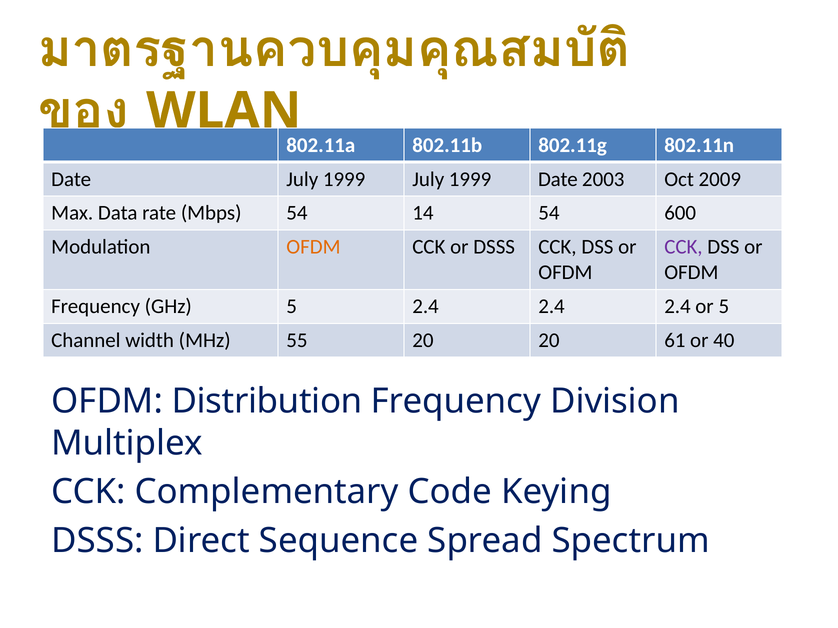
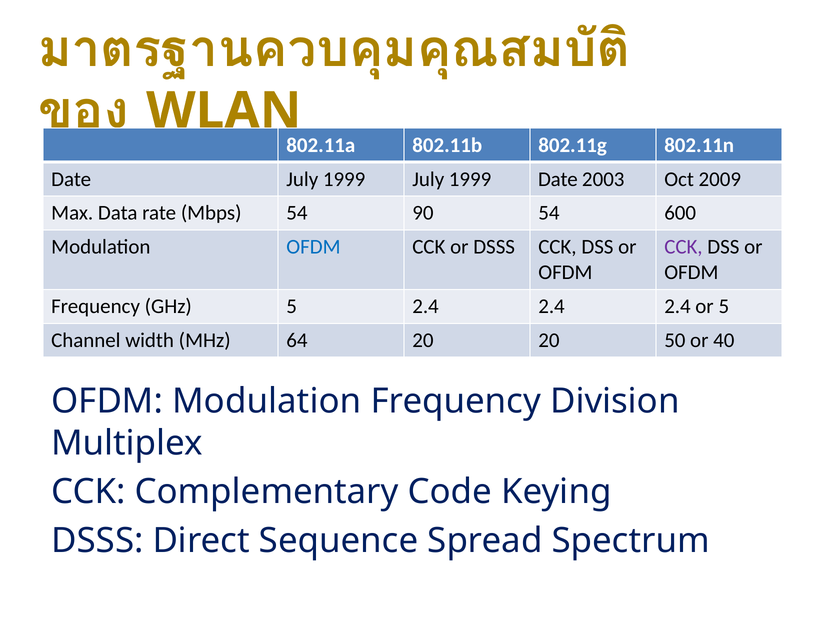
14: 14 -> 90
OFDM at (313, 247) colour: orange -> blue
55: 55 -> 64
61: 61 -> 50
OFDM Distribution: Distribution -> Modulation
